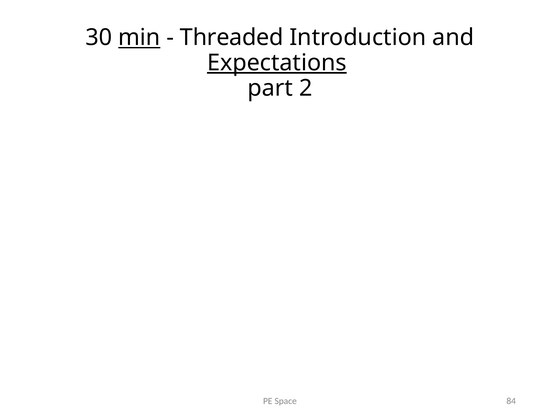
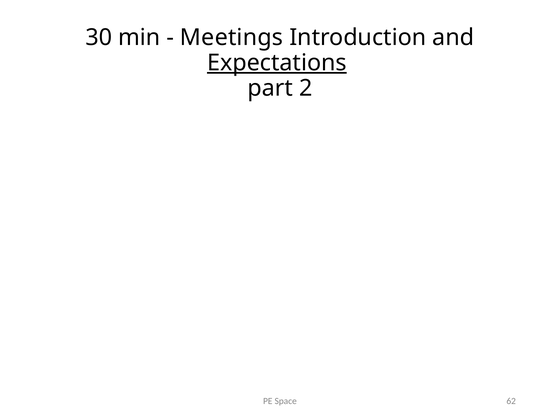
min underline: present -> none
Threaded: Threaded -> Meetings
84: 84 -> 62
